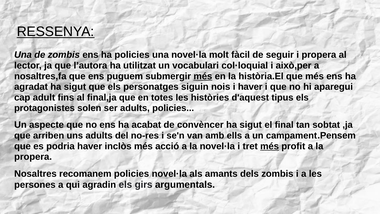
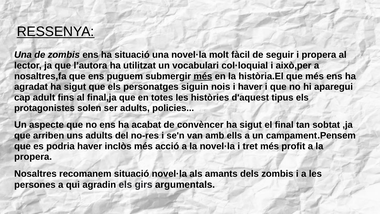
ha policies: policies -> situació
més at (270, 146) underline: present -> none
recomanem policies: policies -> situació
